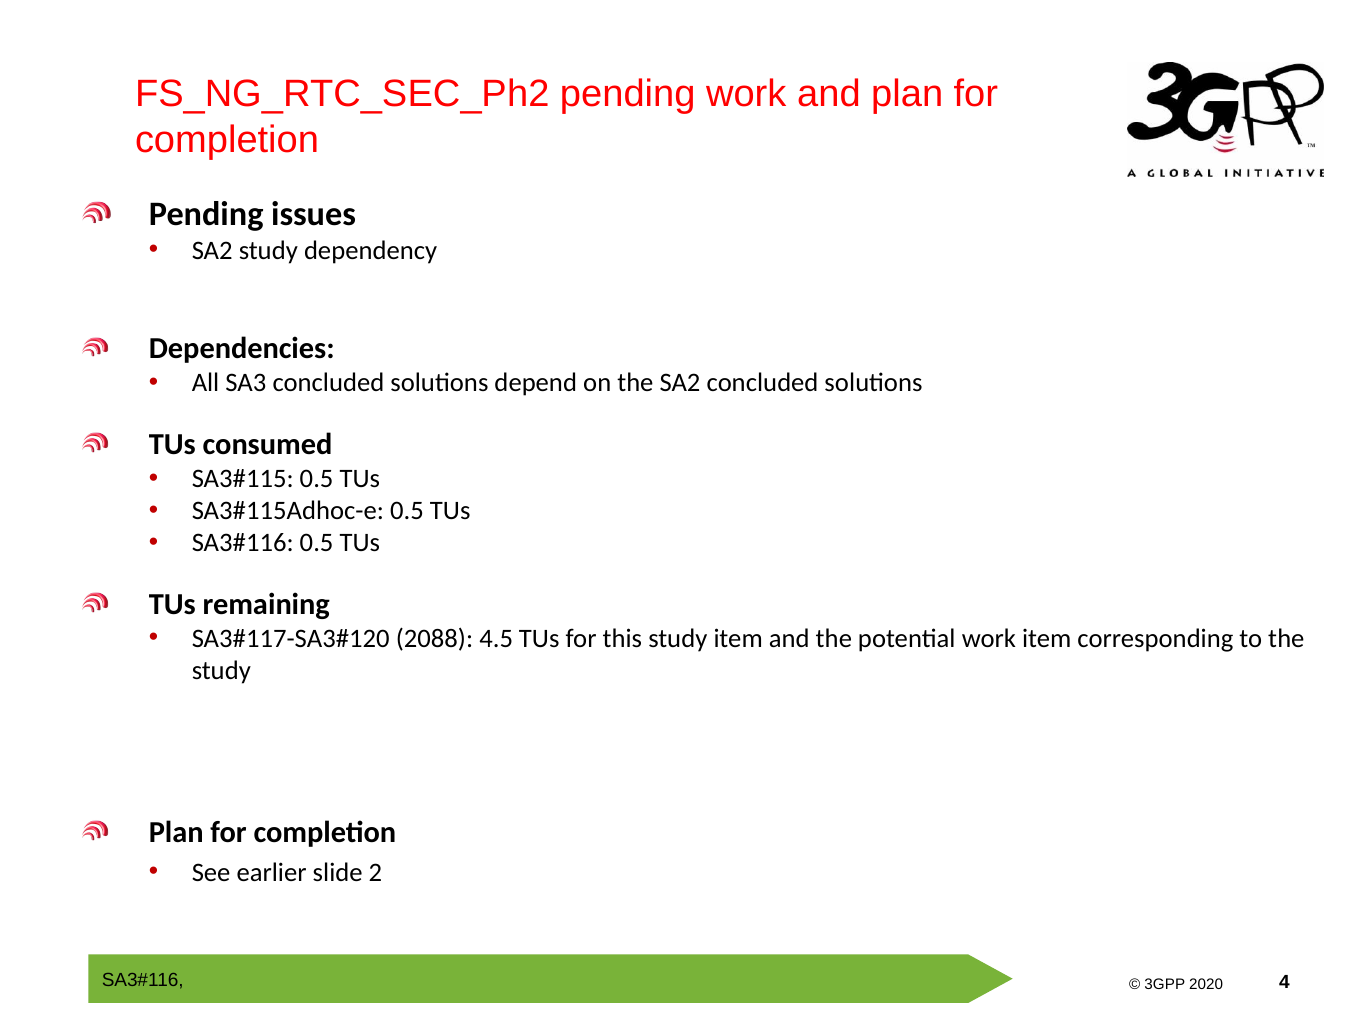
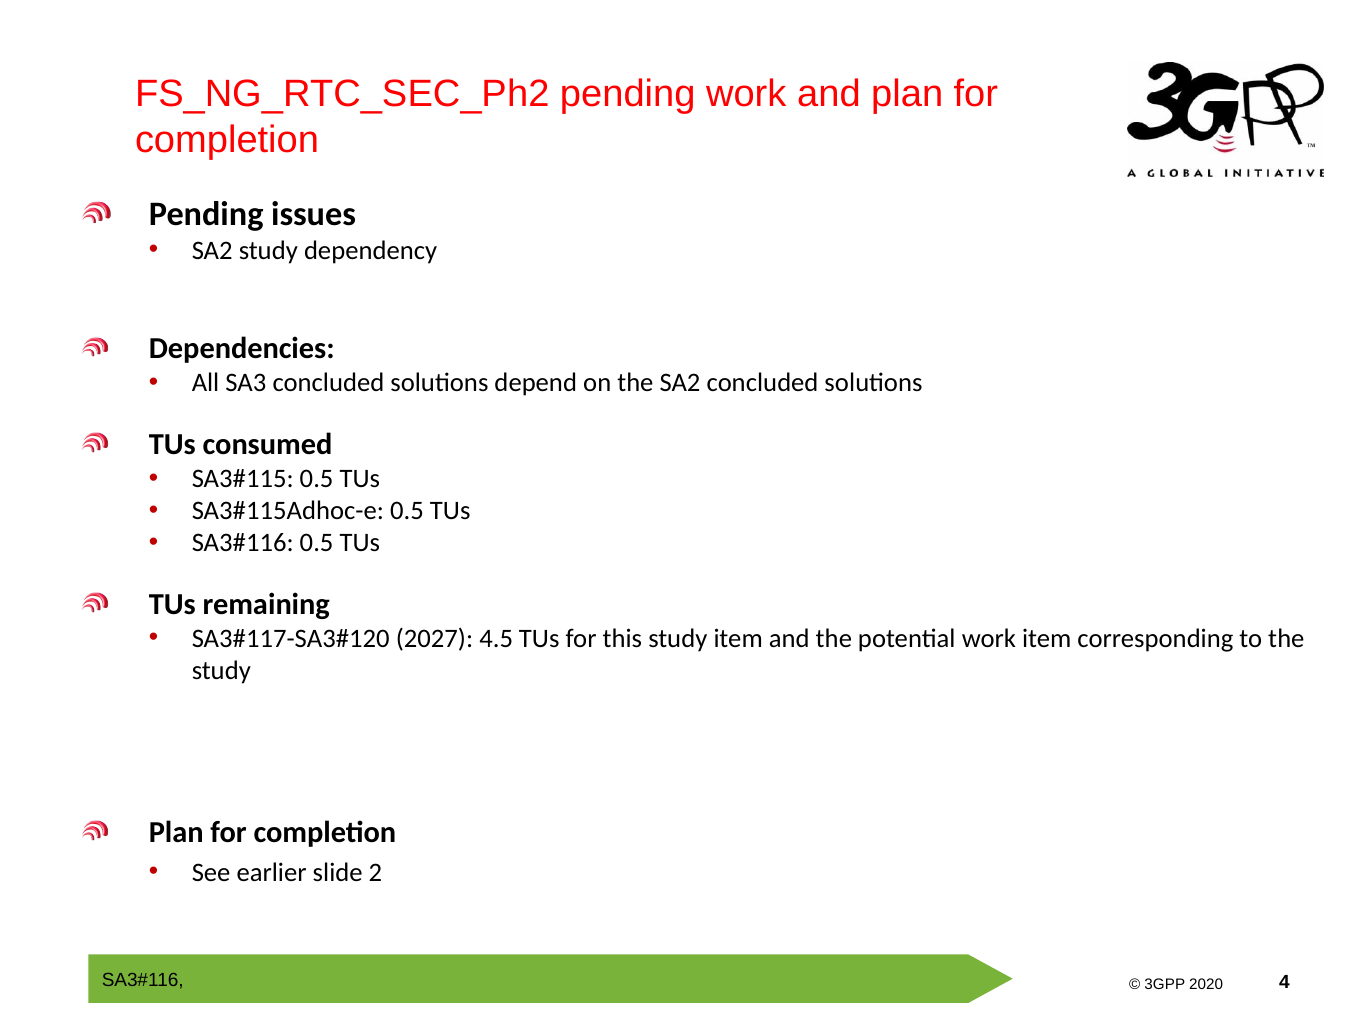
2088: 2088 -> 2027
